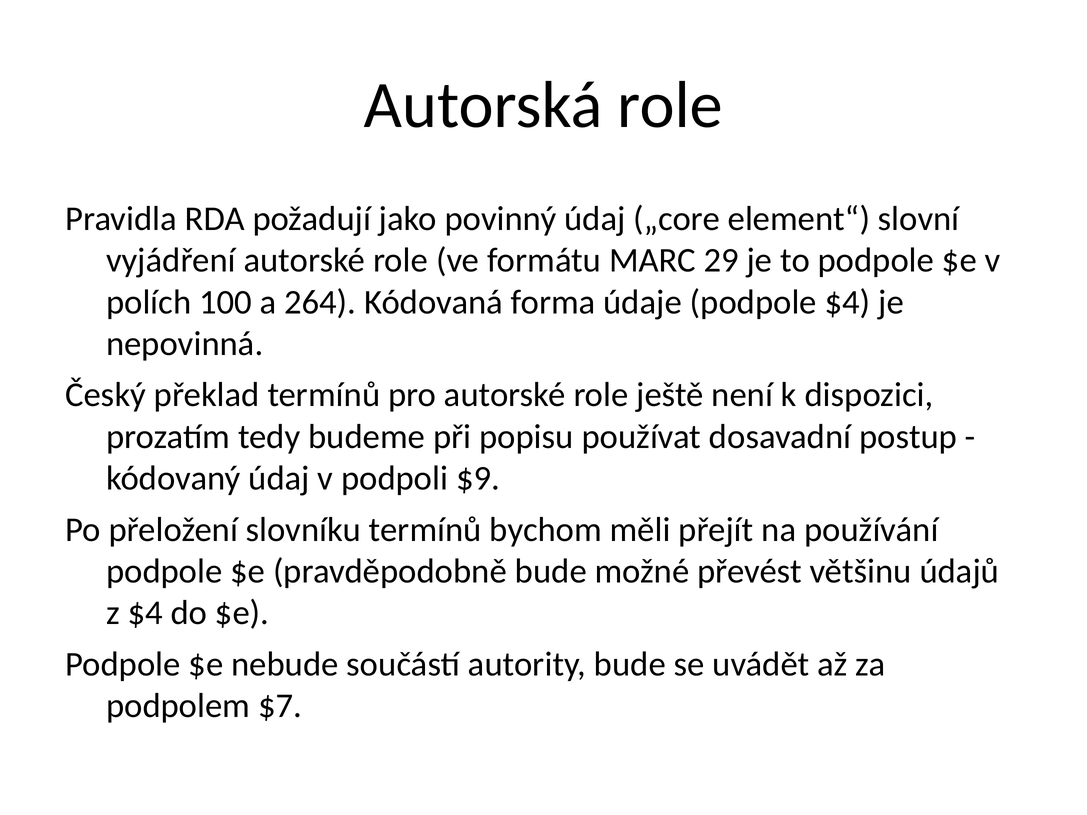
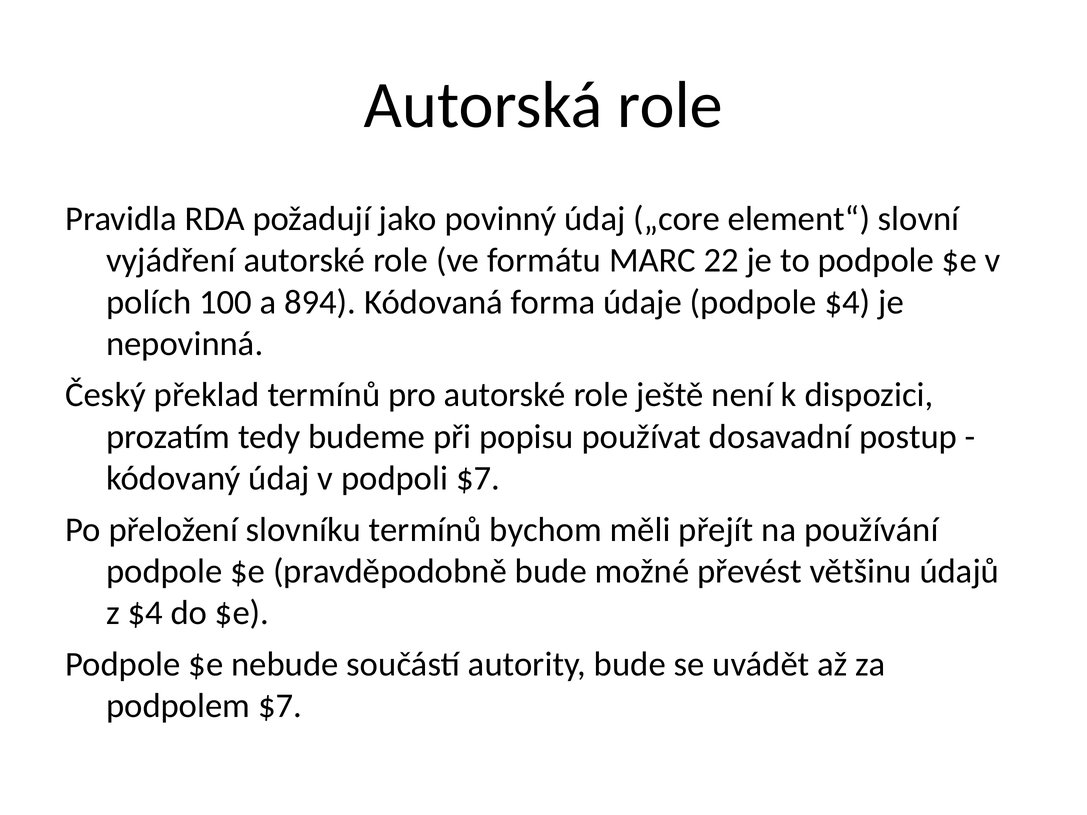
29: 29 -> 22
264: 264 -> 894
podpoli $9: $9 -> $7
